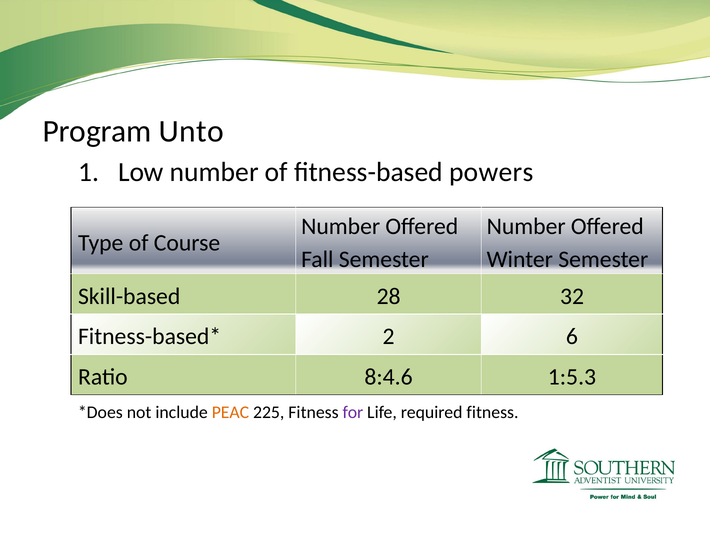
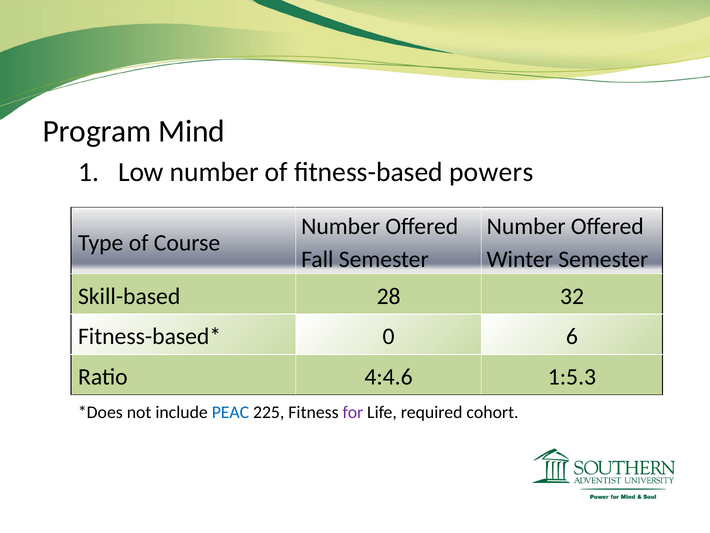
Unto: Unto -> Mind
2: 2 -> 0
8:4.6: 8:4.6 -> 4:4.6
PEAC colour: orange -> blue
required fitness: fitness -> cohort
